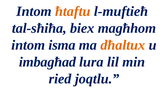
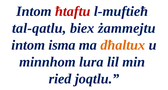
ħtaftu colour: orange -> red
tal-sħiħa: tal-sħiħa -> tal-qatlu
magħhom: magħhom -> żammejtu
imbagħad: imbagħad -> minnhom
